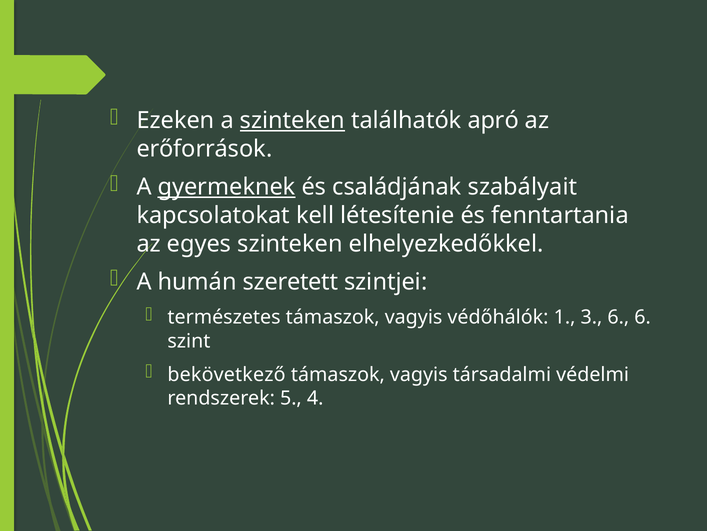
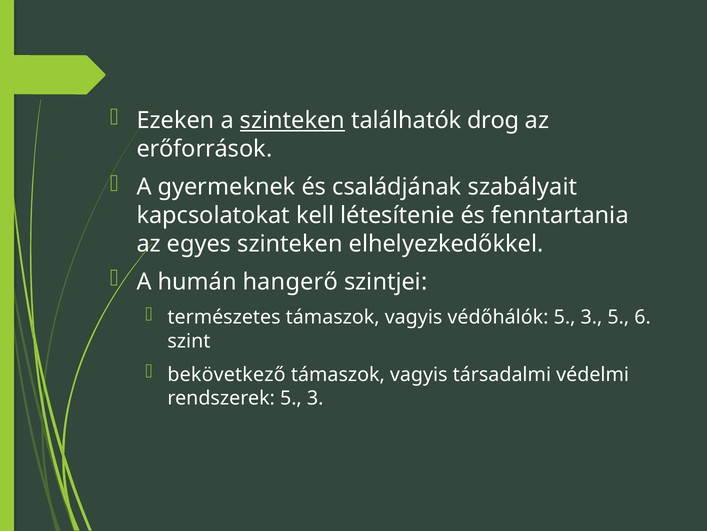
apró: apró -> drog
gyermeknek underline: present -> none
szeretett: szeretett -> hangerő
védőhálók 1: 1 -> 5
3 6: 6 -> 5
rendszerek 5 4: 4 -> 3
